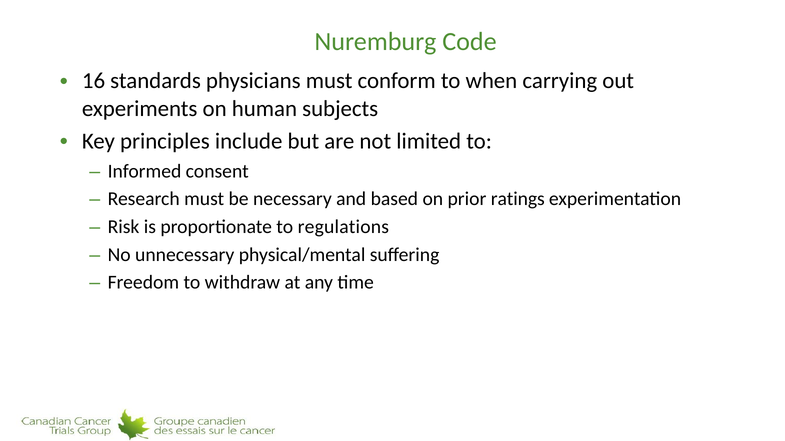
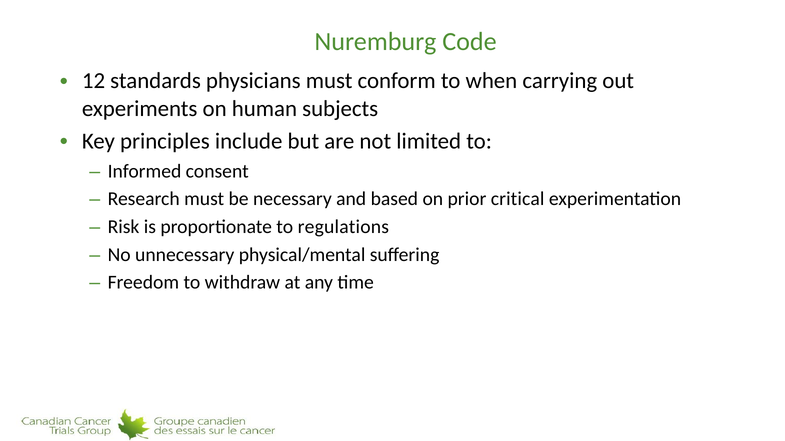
16: 16 -> 12
ratings: ratings -> critical
